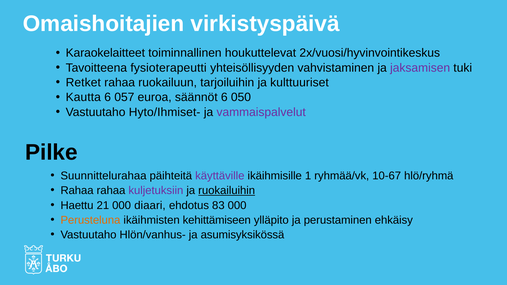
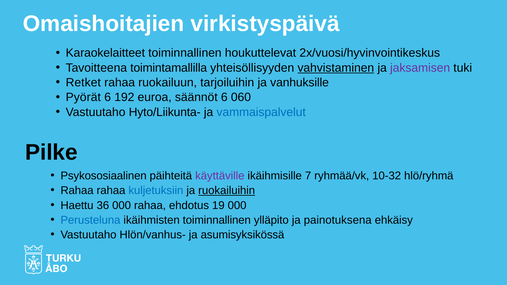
fysioterapeutti: fysioterapeutti -> toimintamallilla
vahvistaminen underline: none -> present
kulttuuriset: kulttuuriset -> vanhuksille
Kautta: Kautta -> Pyörät
057: 057 -> 192
050: 050 -> 060
Hyto/Ihmiset-: Hyto/Ihmiset- -> Hyto/Liikunta-
vammaispalvelut colour: purple -> blue
Suunnittelurahaa: Suunnittelurahaa -> Psykososiaalinen
1: 1 -> 7
10-67: 10-67 -> 10-32
kuljetuksiin colour: purple -> blue
21: 21 -> 36
000 diaari: diaari -> rahaa
83: 83 -> 19
Perusteluna colour: orange -> blue
ikäihmisten kehittämiseen: kehittämiseen -> toiminnallinen
perustaminen: perustaminen -> painotuksena
